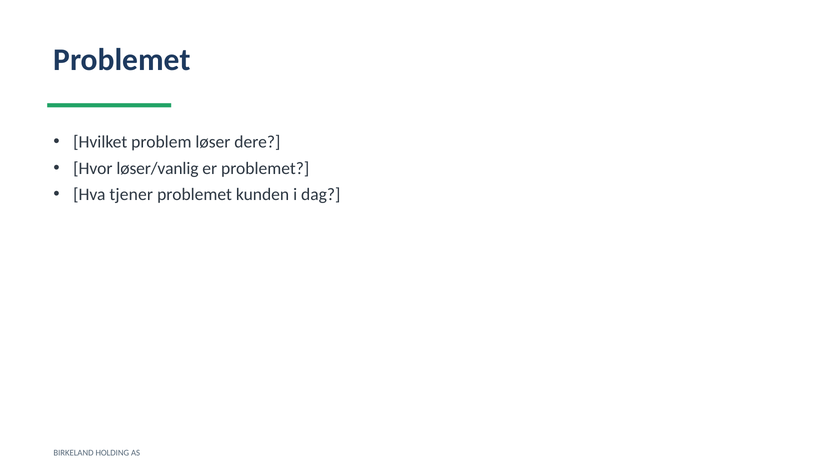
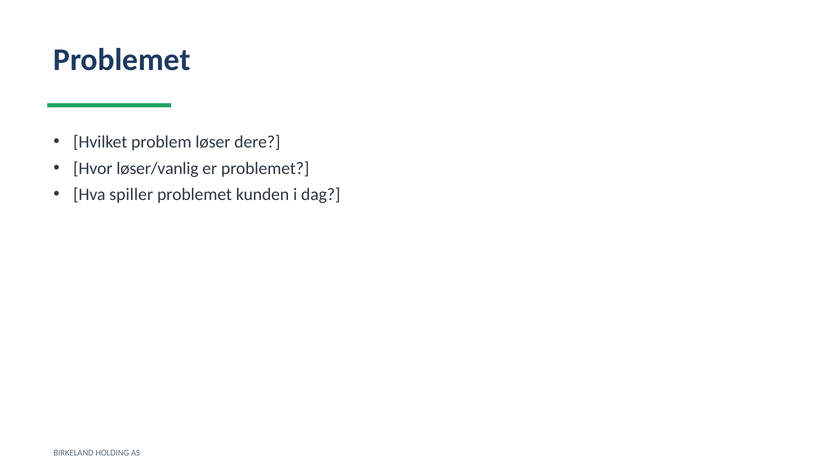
tjener: tjener -> spiller
